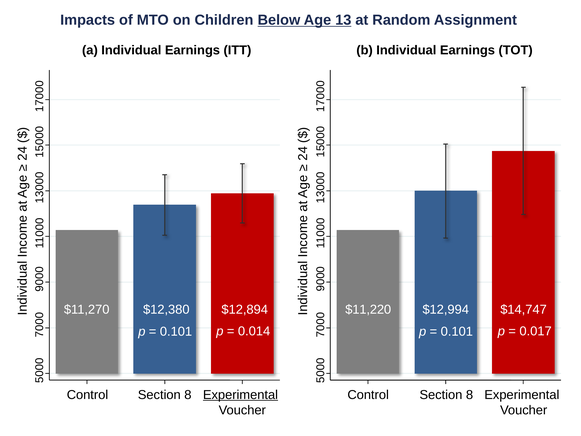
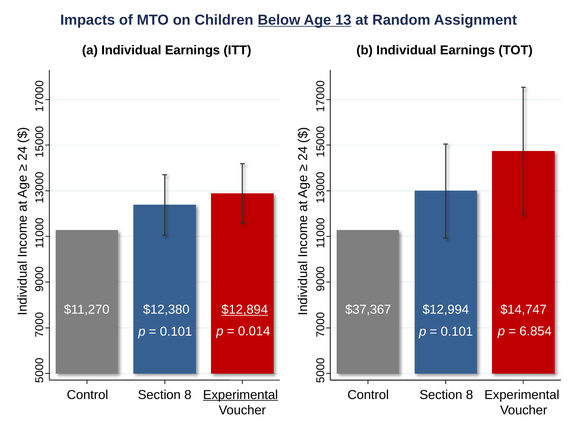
$12,894 underline: none -> present
$11,220: $11,220 -> $37,367
0.017: 0.017 -> 6.854
